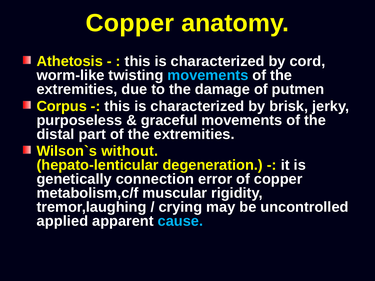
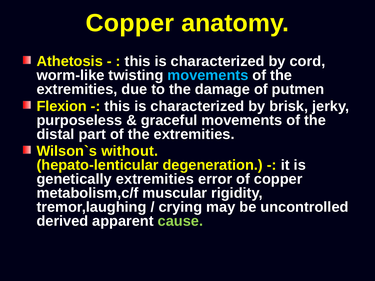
Corpus: Corpus -> Flexion
genetically connection: connection -> extremities
applied: applied -> derived
cause colour: light blue -> light green
